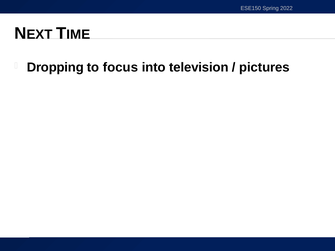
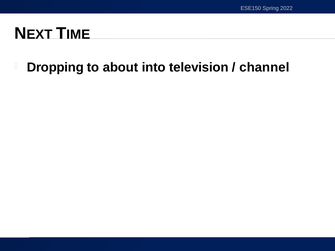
focus: focus -> about
pictures: pictures -> channel
